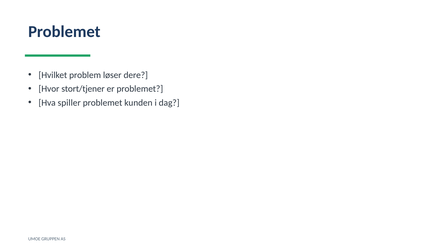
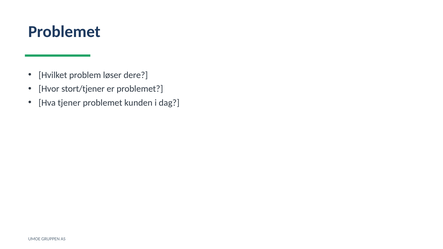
spiller: spiller -> tjener
